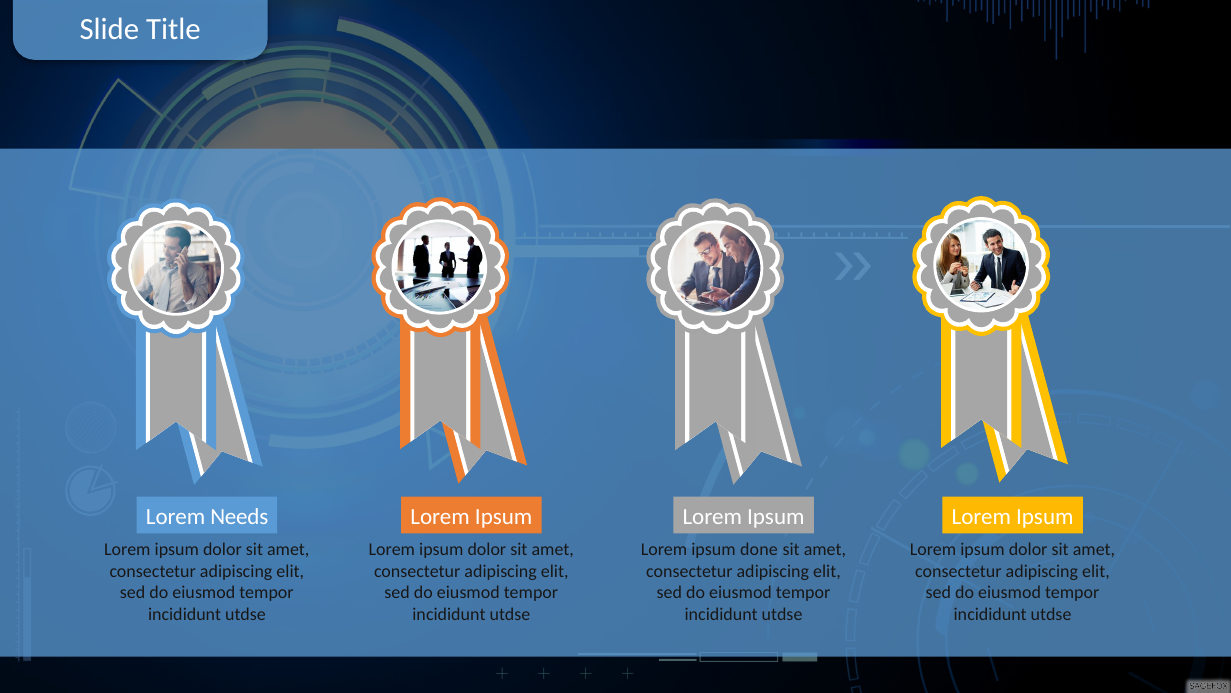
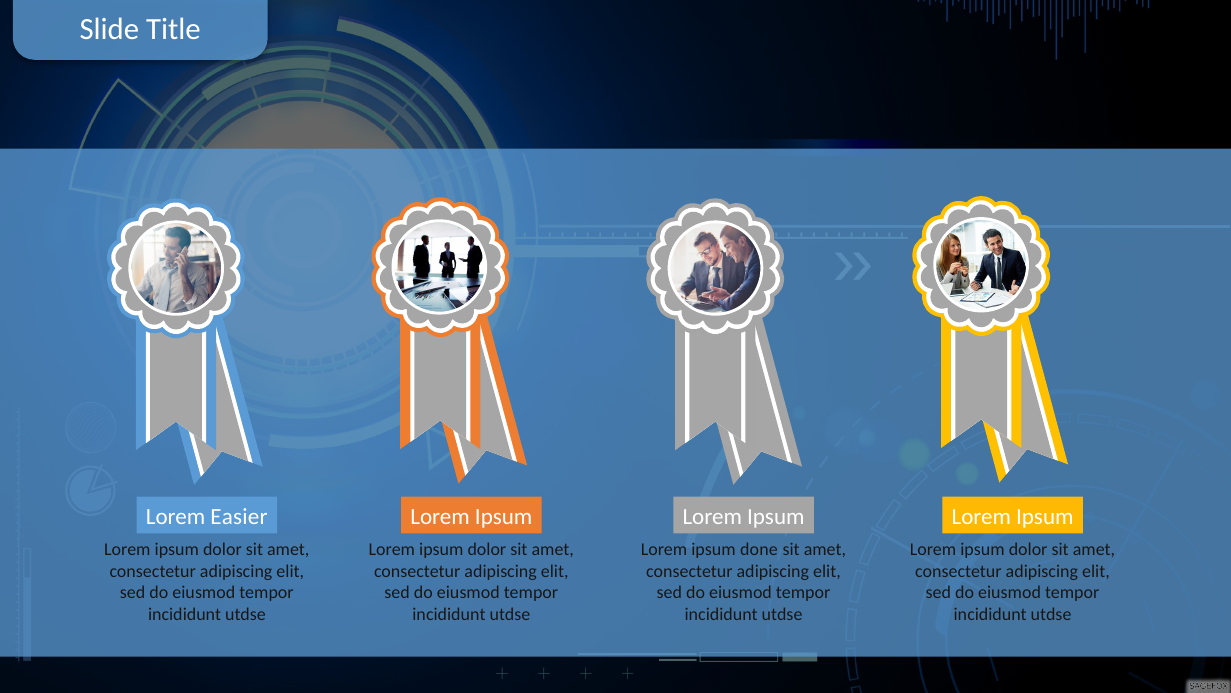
Needs: Needs -> Easier
